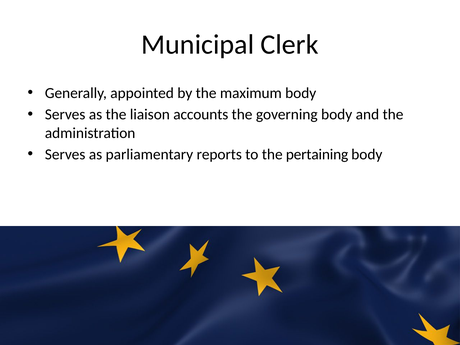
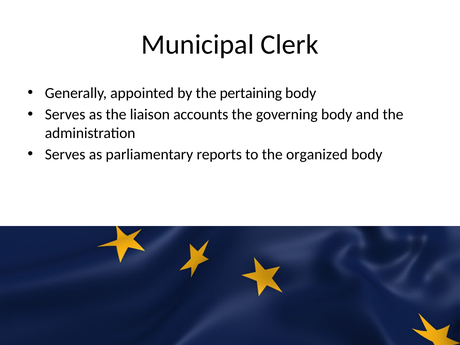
maximum: maximum -> pertaining
pertaining: pertaining -> organized
